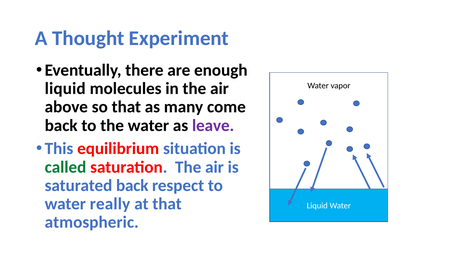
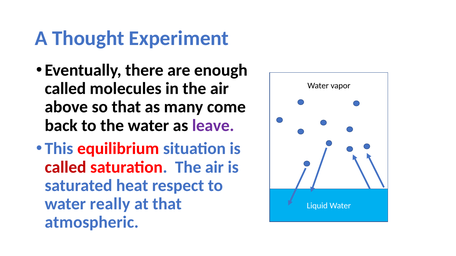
liquid at (65, 89): liquid -> called
called at (66, 167) colour: green -> red
saturated back: back -> heat
